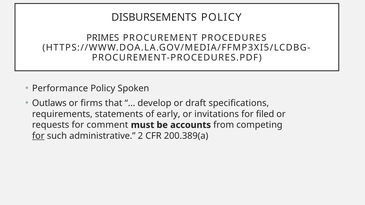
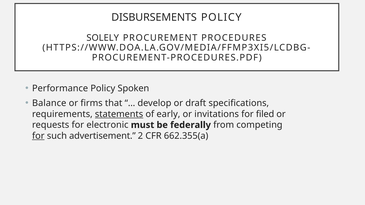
PRIMES: PRIMES -> SOLELY
Outlaws: Outlaws -> Balance
statements underline: none -> present
comment: comment -> electronic
accounts: accounts -> federally
administrative: administrative -> advertisement
200.389(a: 200.389(a -> 662.355(a
